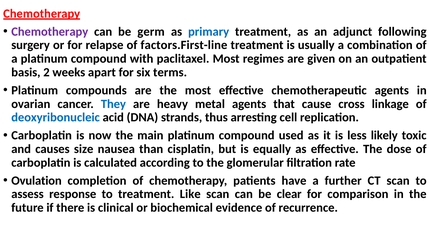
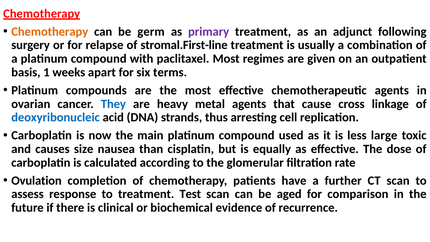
Chemotherapy at (50, 32) colour: purple -> orange
primary colour: blue -> purple
factors.First-line: factors.First-line -> stromal.First-line
2: 2 -> 1
likely: likely -> large
Like: Like -> Test
clear: clear -> aged
